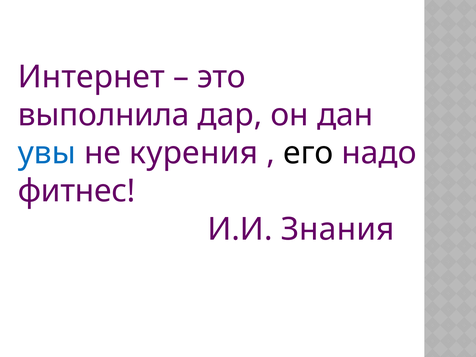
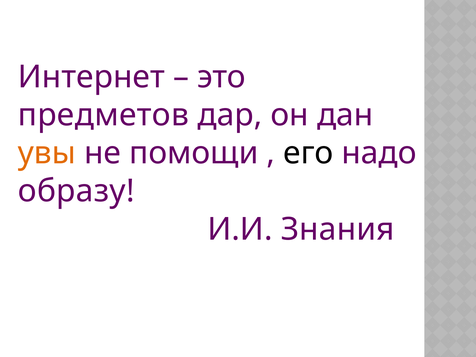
выполнила: выполнила -> предметов
увы colour: blue -> orange
курения: курения -> помощи
фитнес: фитнес -> образу
